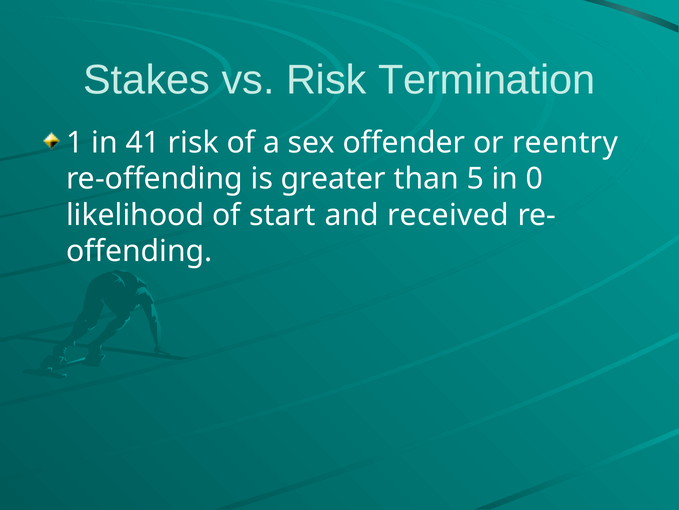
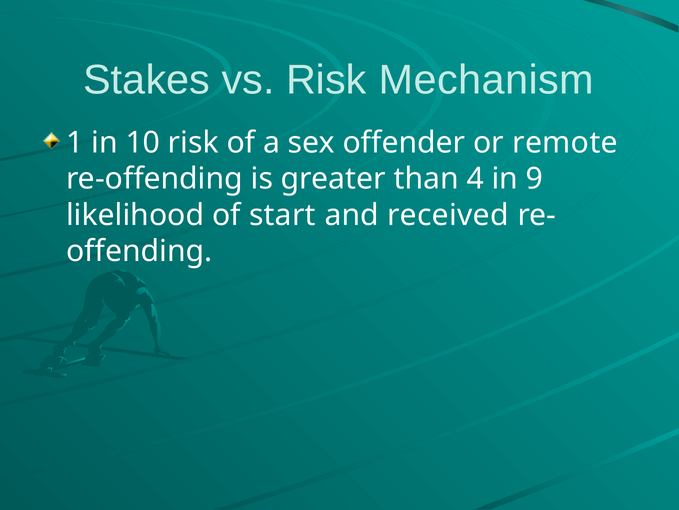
Termination: Termination -> Mechanism
41: 41 -> 10
reentry: reentry -> remote
5: 5 -> 4
0: 0 -> 9
